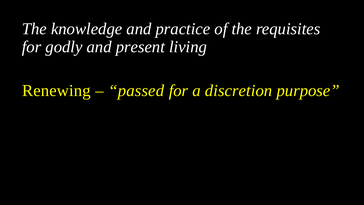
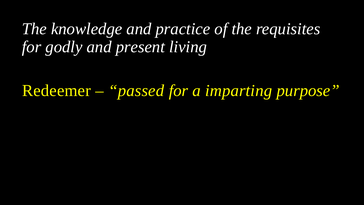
Renewing: Renewing -> Redeemer
discretion: discretion -> imparting
